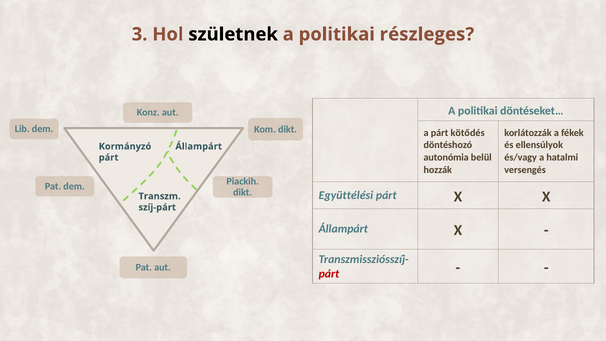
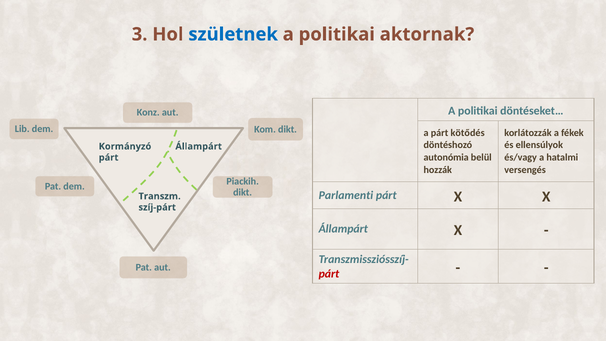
születnek colour: black -> blue
részleges: részleges -> aktornak
Együttélési: Együttélési -> Parlamenti
